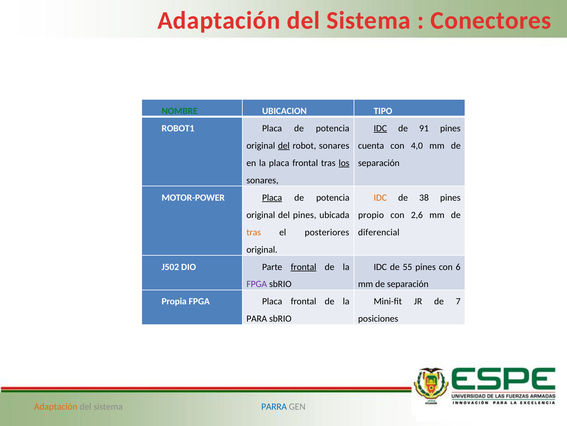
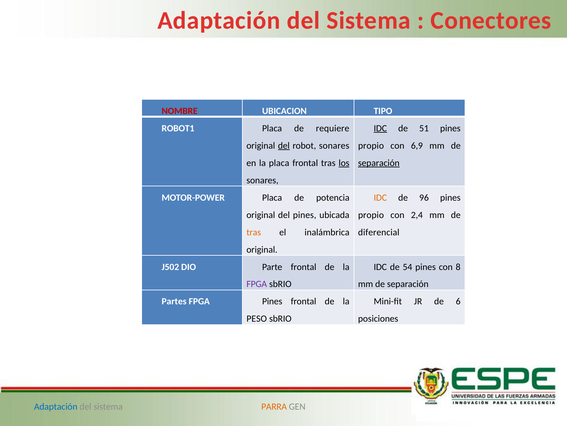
NOMBRE colour: green -> red
potencia at (333, 128): potencia -> requiere
91: 91 -> 51
cuenta at (371, 145): cuenta -> propio
4,0: 4,0 -> 6,9
separación at (379, 163) underline: none -> present
Placa at (272, 197) underline: present -> none
38: 38 -> 96
2,6: 2,6 -> 2,4
posteriores: posteriores -> inalámbrica
frontal at (304, 266) underline: present -> none
55: 55 -> 54
6: 6 -> 8
Propia: Propia -> Partes
FPGA Placa: Placa -> Pines
7: 7 -> 6
PARA: PARA -> PESO
PARRA colour: blue -> orange
Adaptación at (56, 406) colour: orange -> blue
